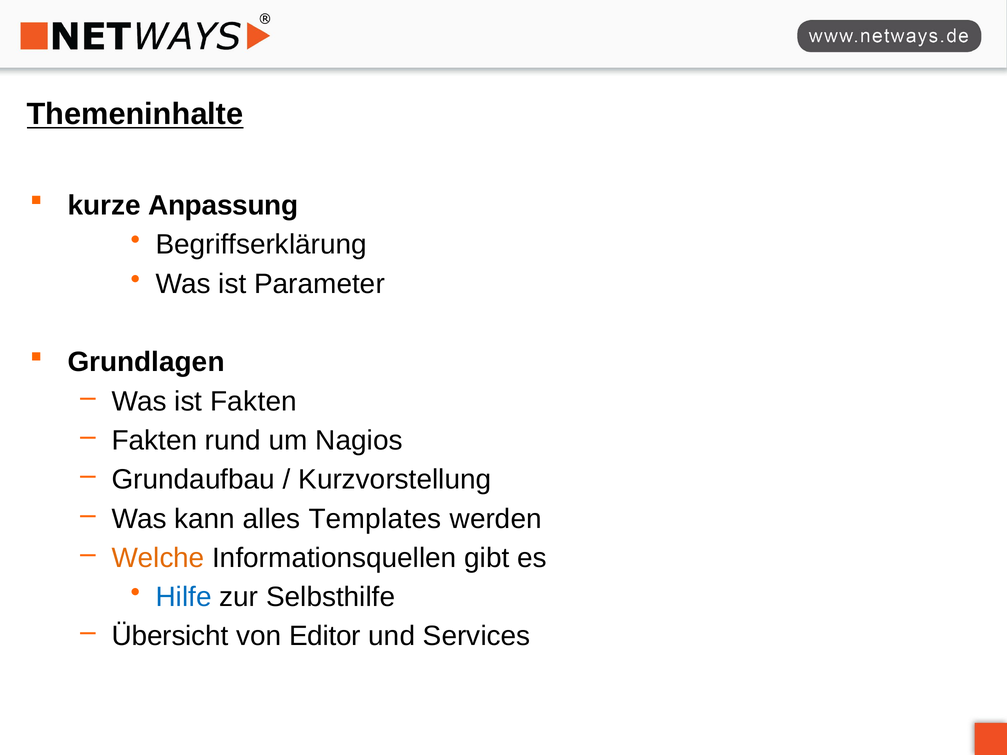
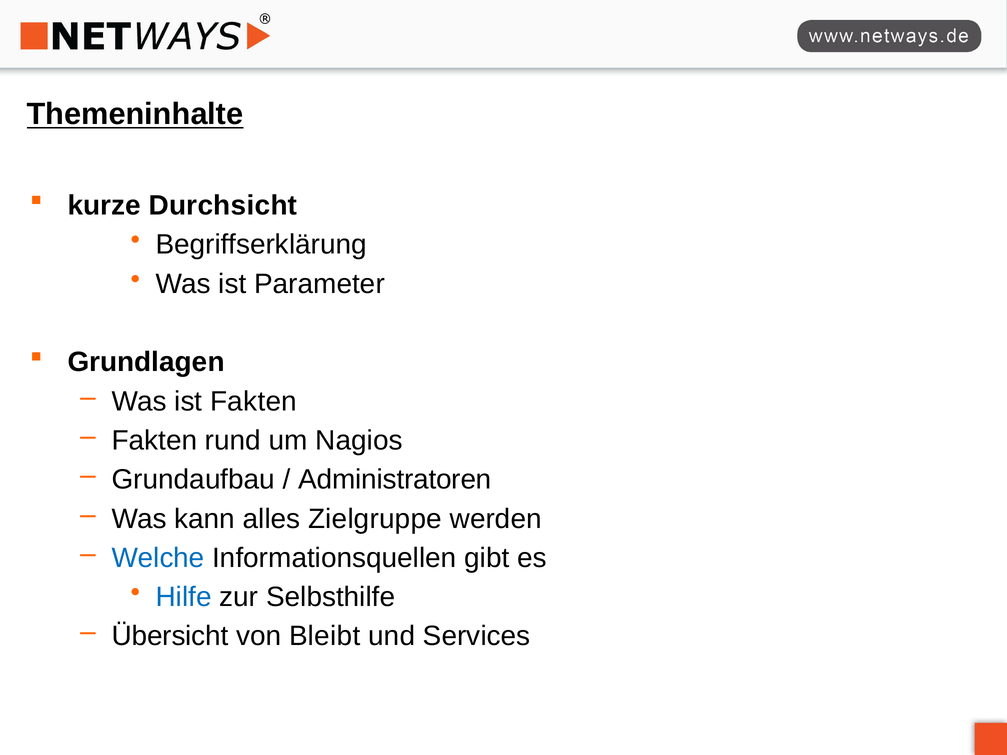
Anpassung: Anpassung -> Durchsicht
Kurzvorstellung: Kurzvorstellung -> Administratoren
Templates: Templates -> Zielgruppe
Welche colour: orange -> blue
Editor: Editor -> Bleibt
